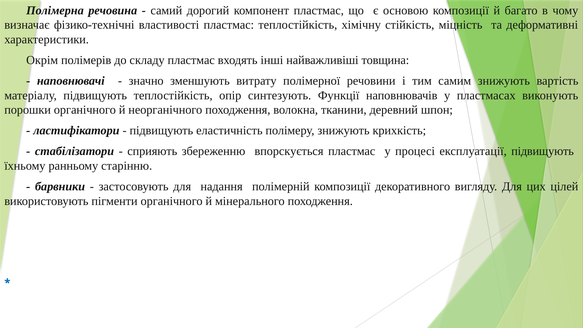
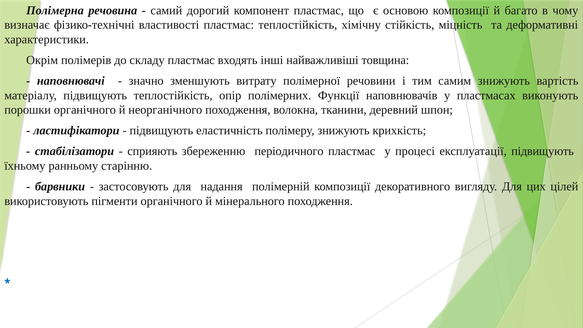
синтезують: синтезують -> полімерних
впорскується: впорскується -> періодичного
